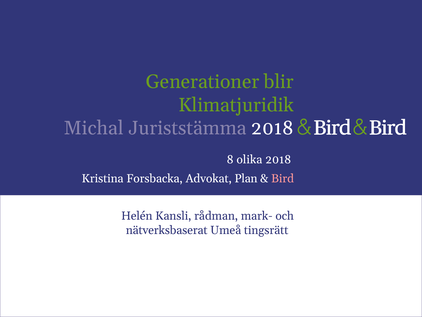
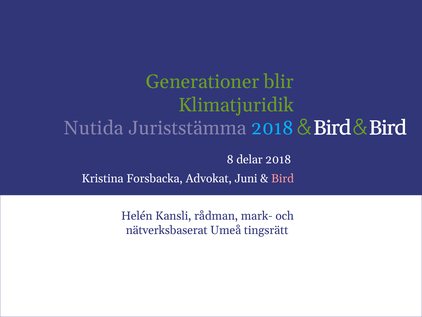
Michal: Michal -> Nutida
2018 at (273, 128) colour: white -> light blue
olika: olika -> delar
Plan: Plan -> Juni
